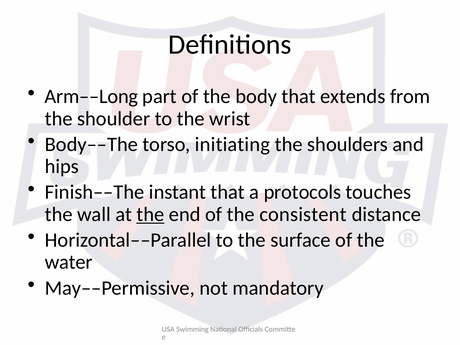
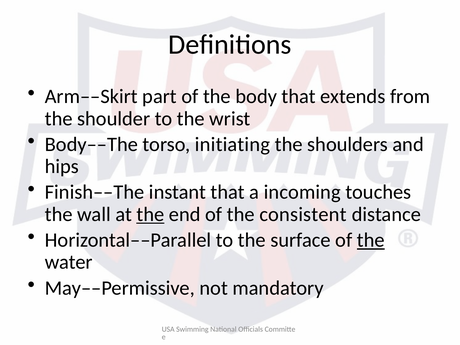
Arm––Long: Arm––Long -> Arm––Skirt
protocols: protocols -> incoming
the at (371, 240) underline: none -> present
